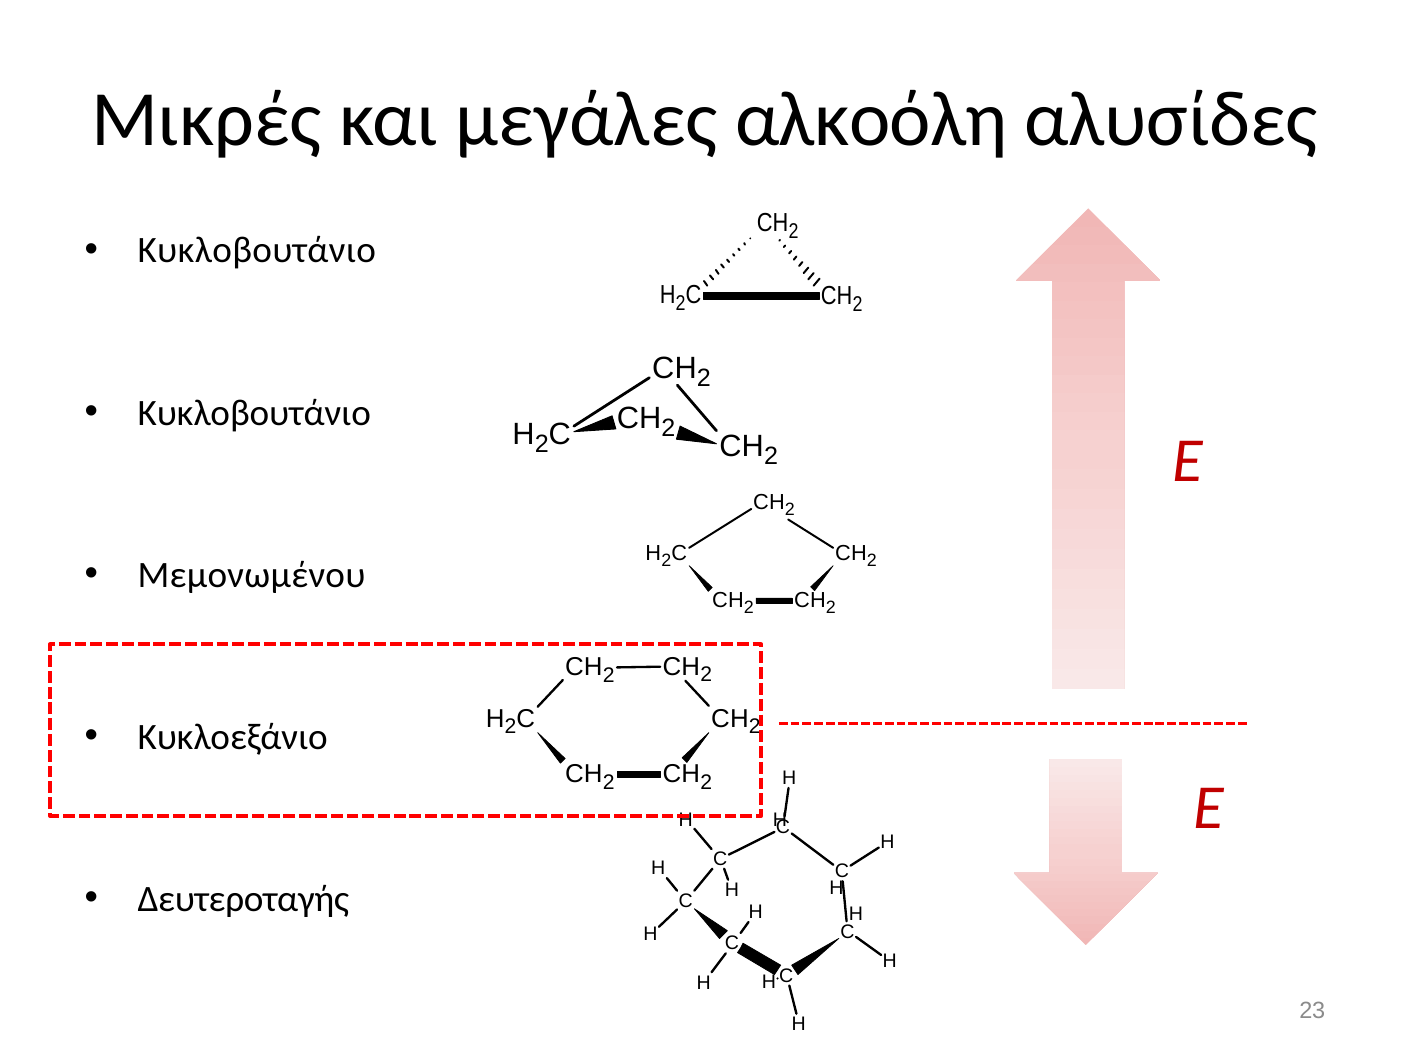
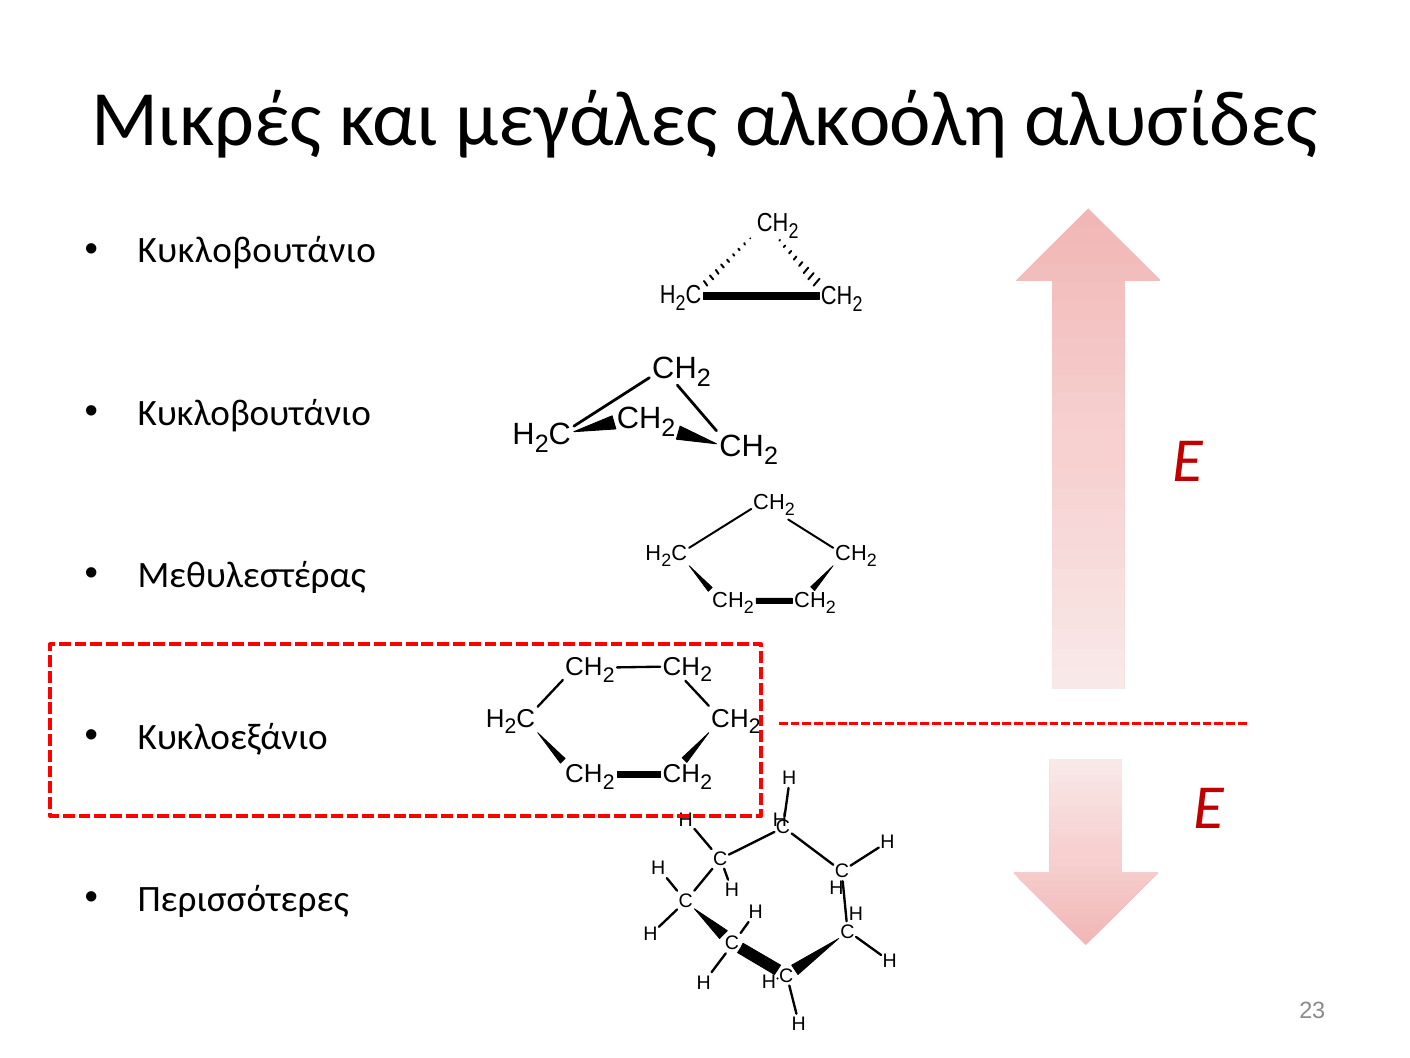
Μεμονωμένου: Μεμονωμένου -> Μεθυλεστέρας
Δευτεροταγής: Δευτεροταγής -> Περισσότερες
